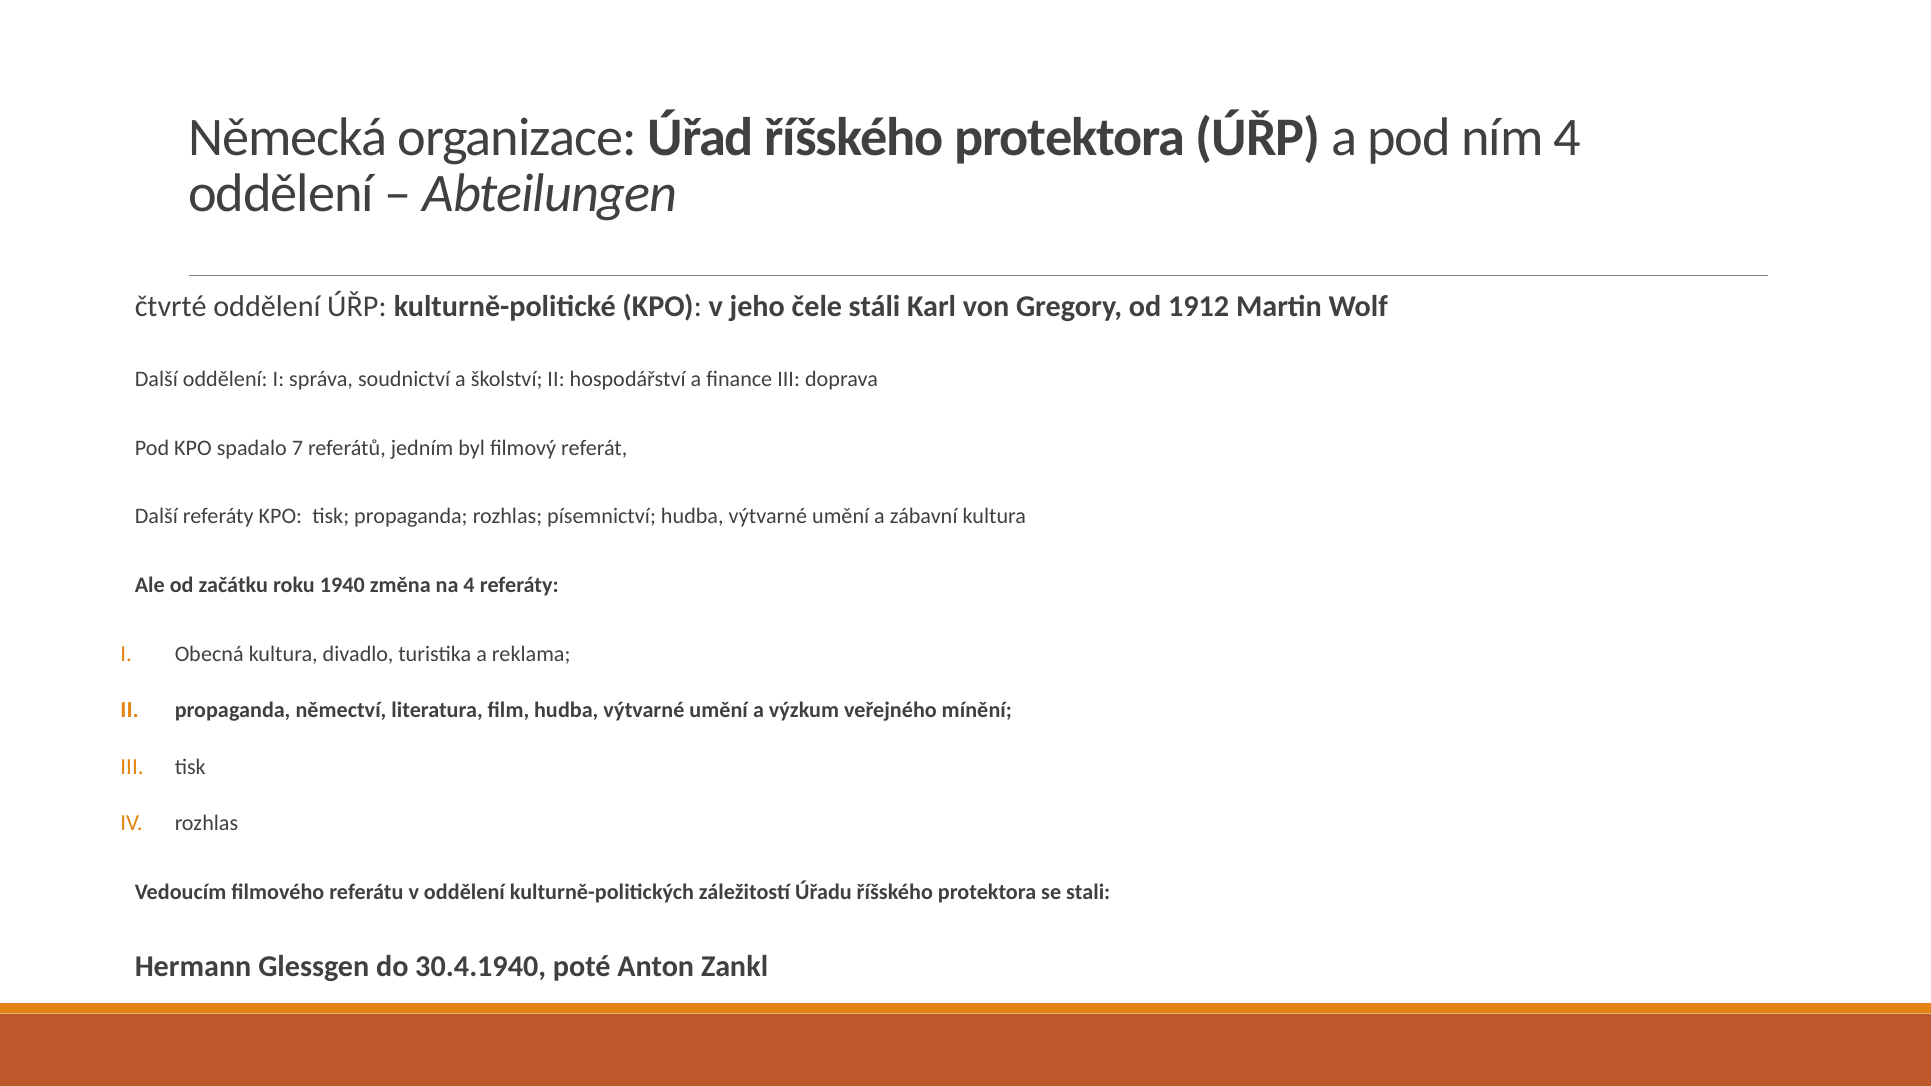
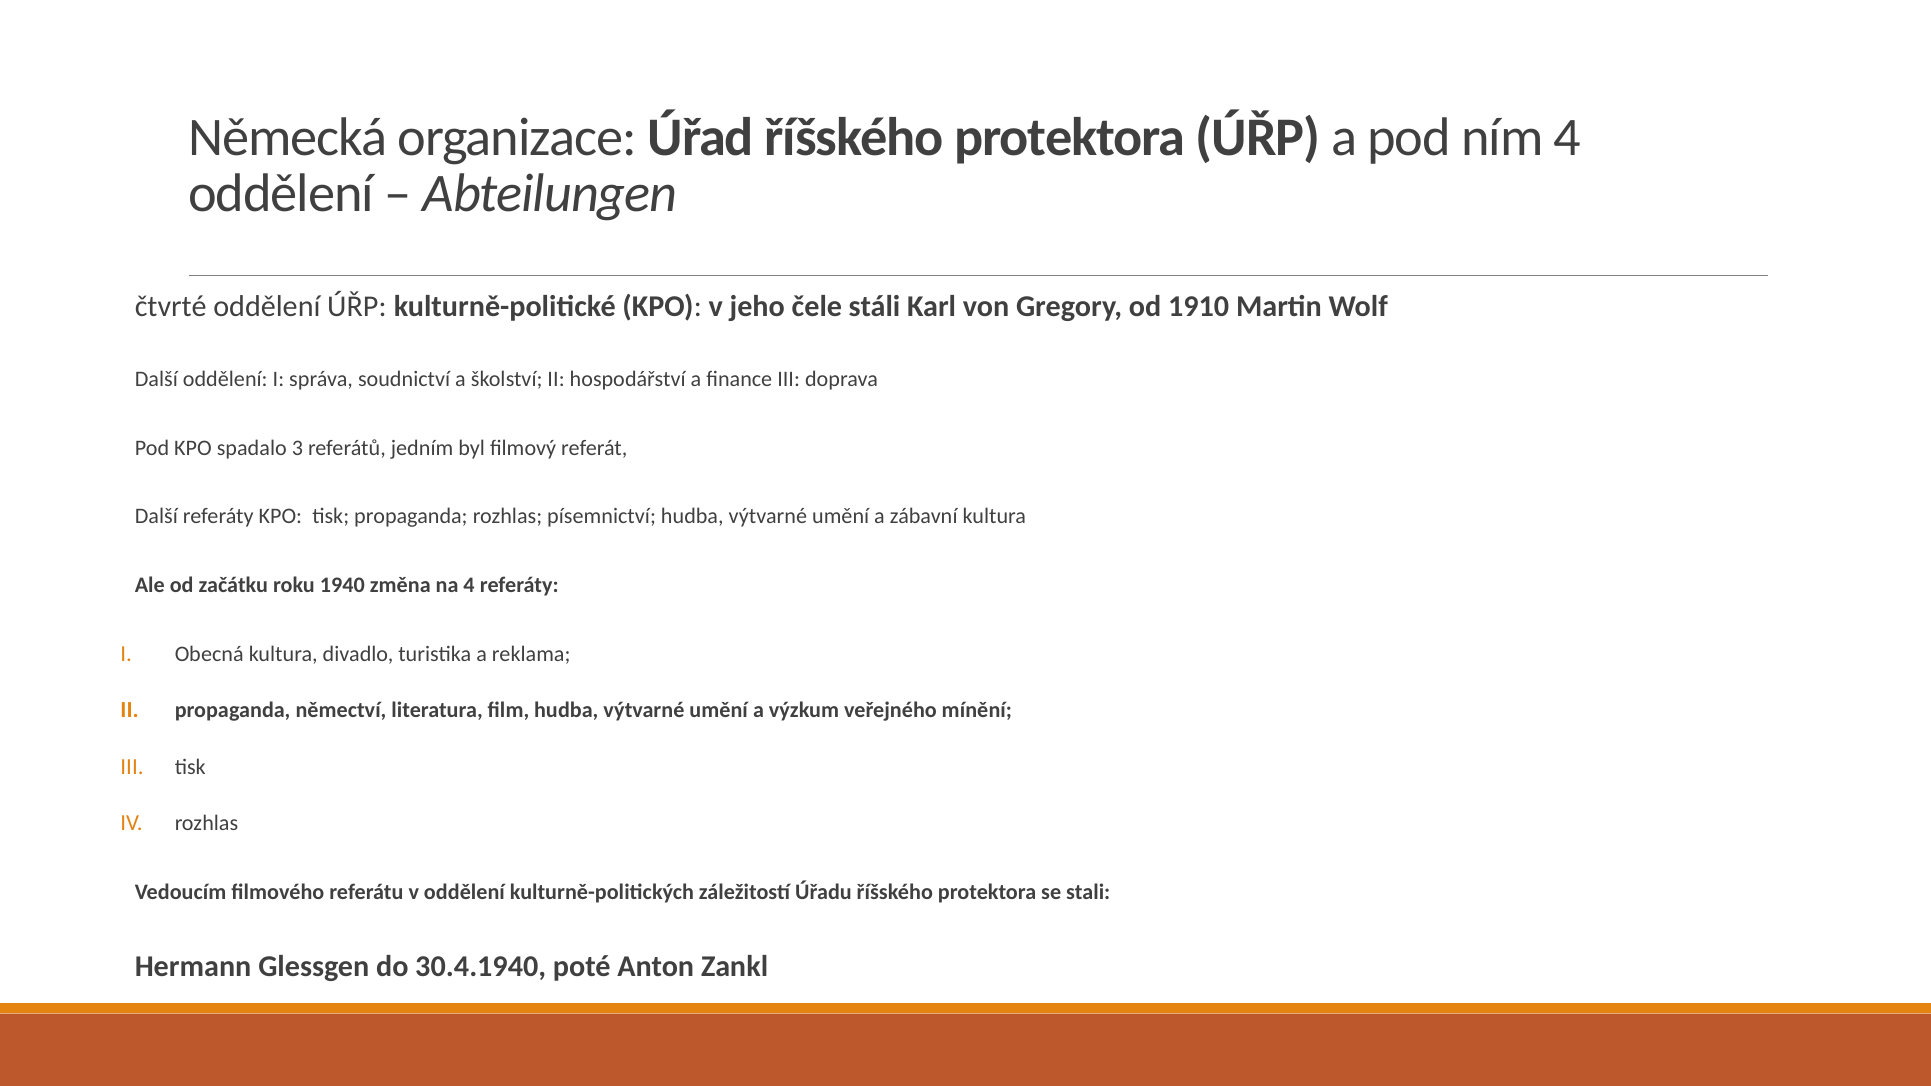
1912: 1912 -> 1910
7: 7 -> 3
